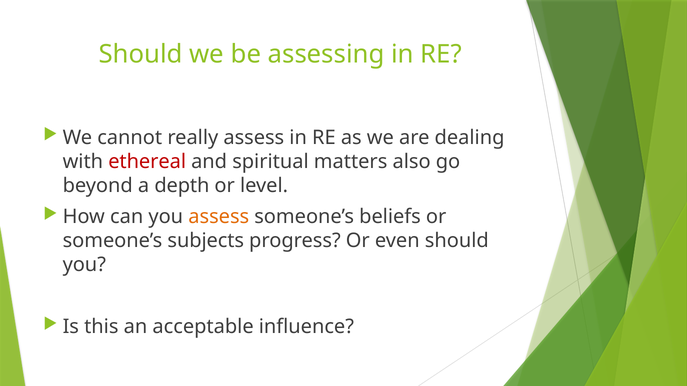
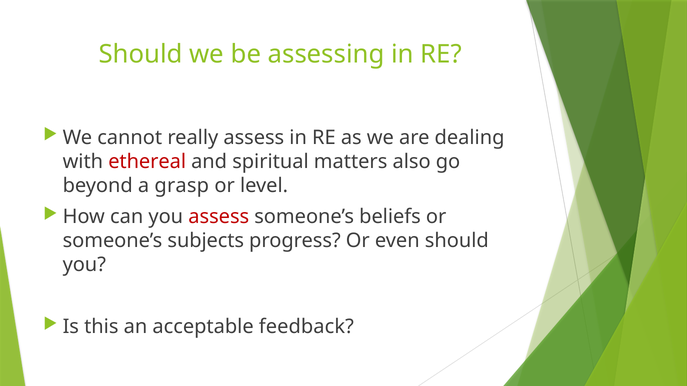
depth: depth -> grasp
assess at (219, 217) colour: orange -> red
influence: influence -> feedback
